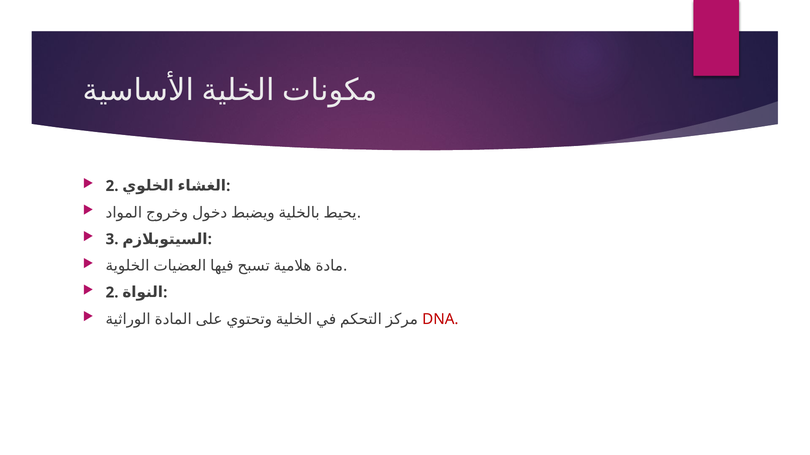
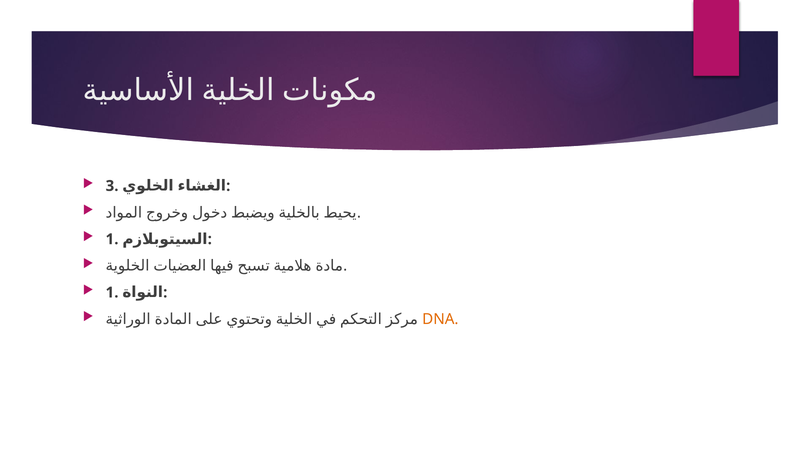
2 at (112, 186): 2 -> 3
3 at (112, 240): 3 -> 1
2 at (112, 293): 2 -> 1
DNA colour: red -> orange
